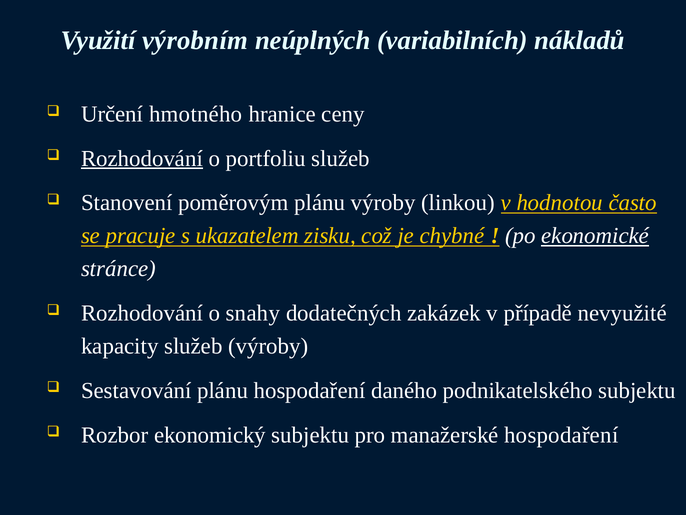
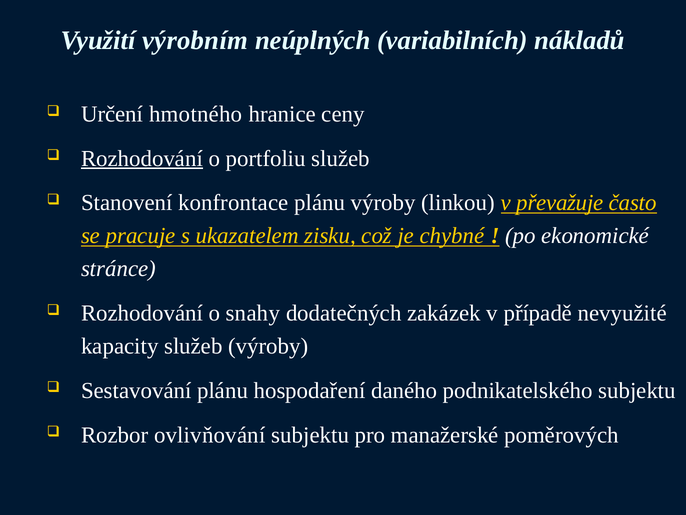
poměrovým: poměrovým -> konfrontace
hodnotou: hodnotou -> převažuje
ekonomické underline: present -> none
ekonomický: ekonomický -> ovlivňování
manažerské hospodaření: hospodaření -> poměrových
